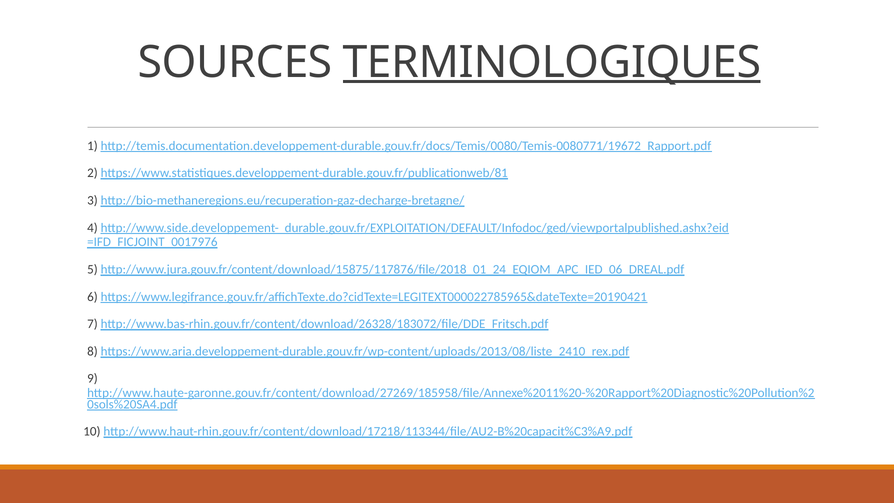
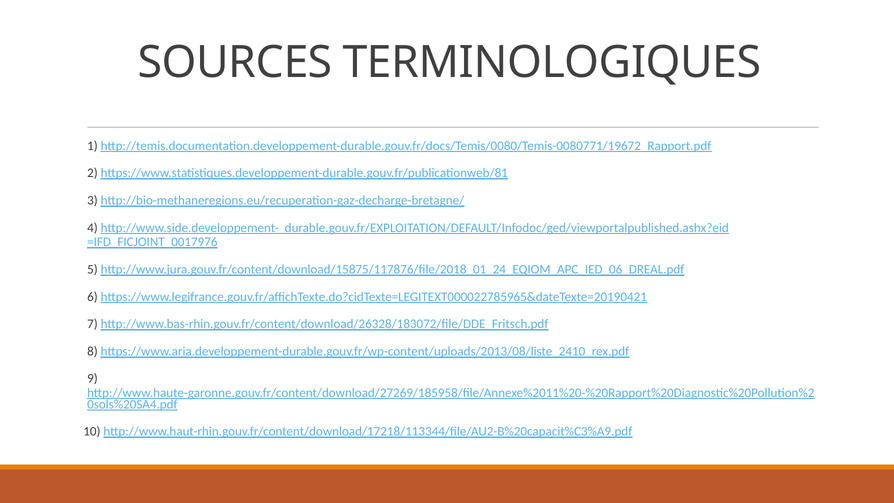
TERMINOLOGIQUES underline: present -> none
